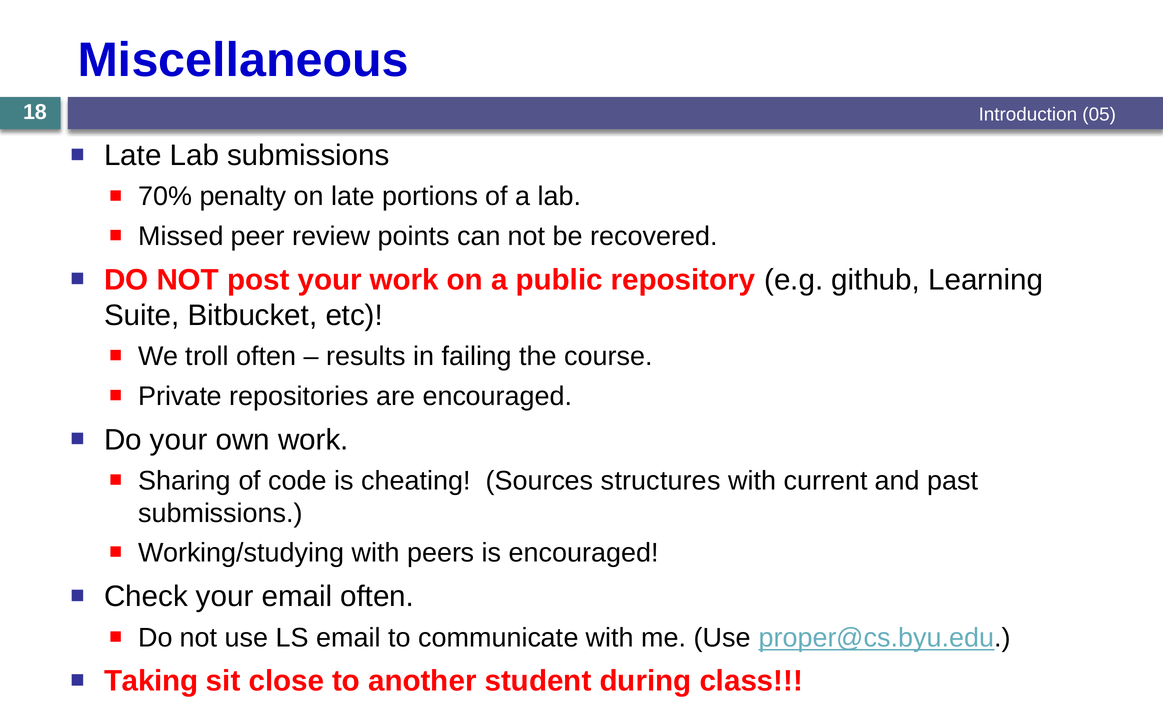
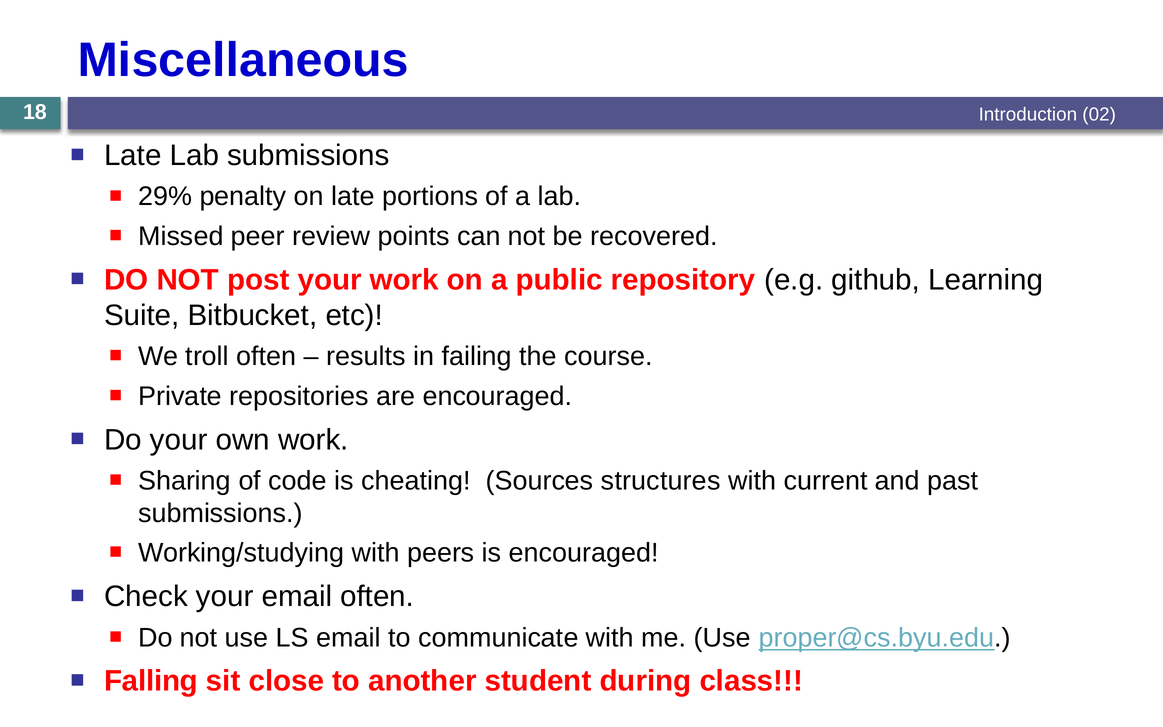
05: 05 -> 02
70%: 70% -> 29%
Taking: Taking -> Falling
